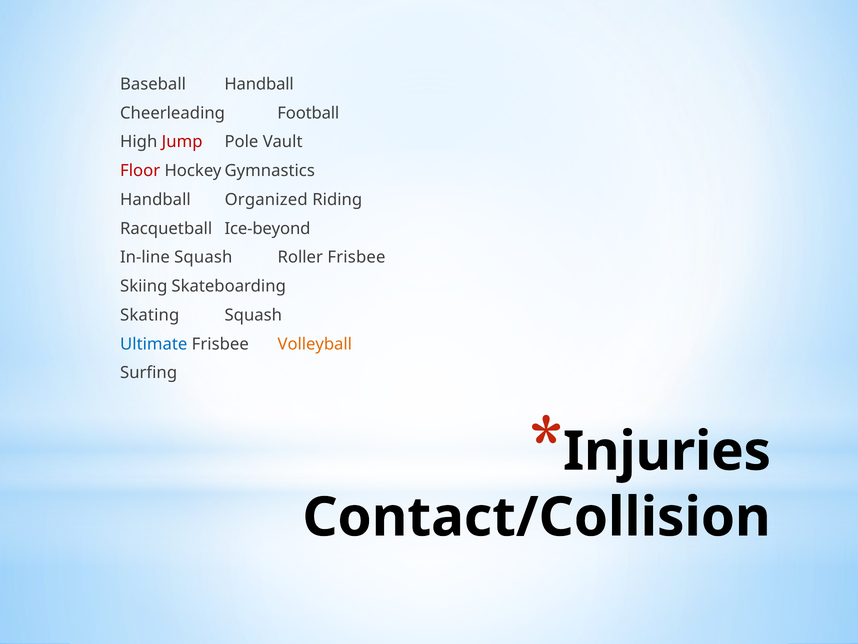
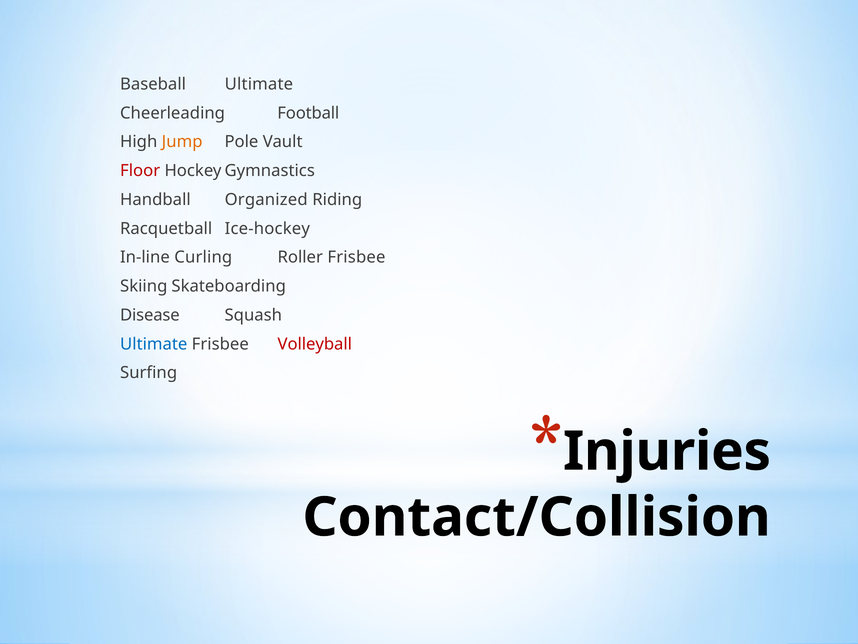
Baseball Handball: Handball -> Ultimate
Jump colour: red -> orange
Ice-beyond: Ice-beyond -> Ice-hockey
In-line Squash: Squash -> Curling
Skating: Skating -> Disease
Volleyball colour: orange -> red
